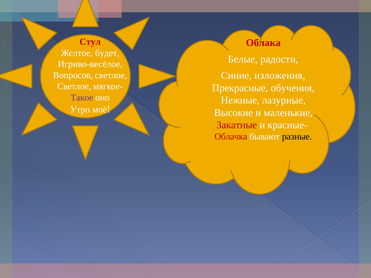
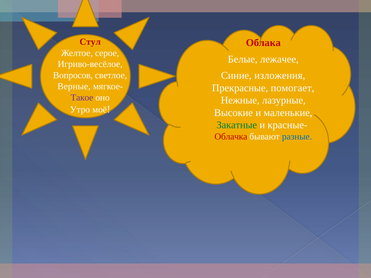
будет: будет -> серое
радости: радости -> лежачее
Светлое at (74, 86): Светлое -> Верные
обучения: обучения -> помогает
Закатные colour: red -> green
разные colour: black -> blue
